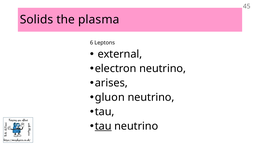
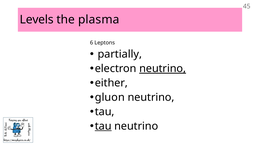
Solids: Solids -> Levels
external: external -> partially
neutrino at (163, 69) underline: none -> present
arises: arises -> either
